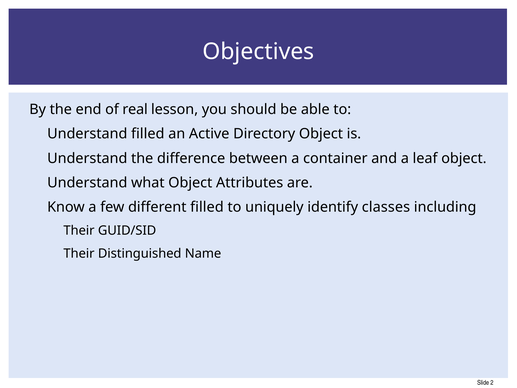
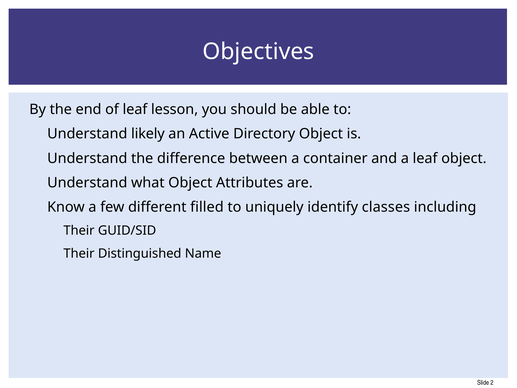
of real: real -> leaf
filled at (148, 134): filled -> likely
